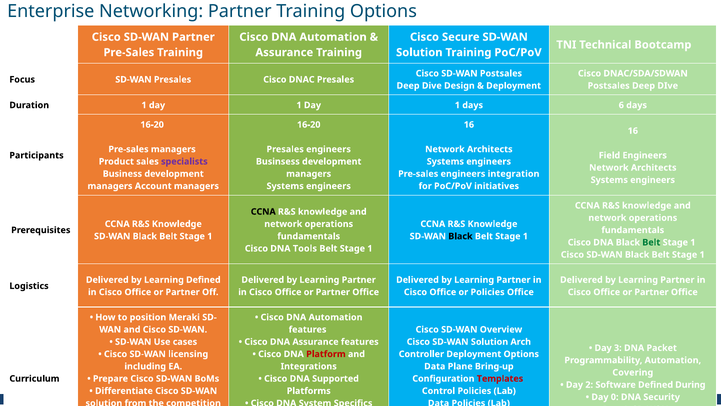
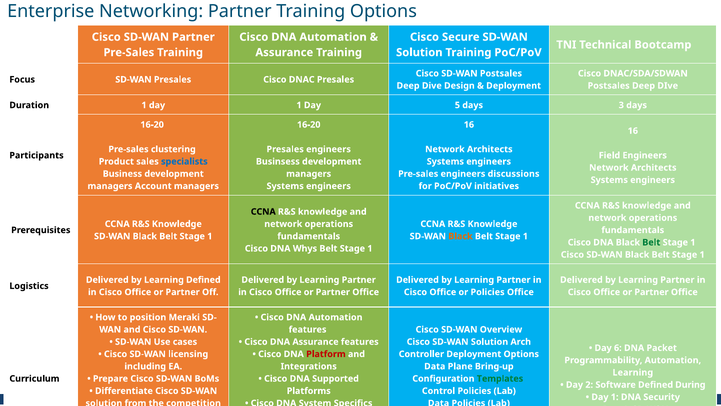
day 1 Day 1: 1 -> 5
6: 6 -> 3
Pre-sales managers: managers -> clustering
specialists colour: purple -> blue
integration: integration -> discussions
Black at (460, 236) colour: black -> orange
Tools: Tools -> Whys
3: 3 -> 6
Covering at (633, 372): Covering -> Learning
Templates colour: red -> green
0 at (615, 397): 0 -> 1
